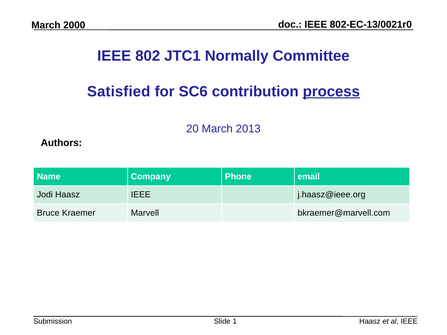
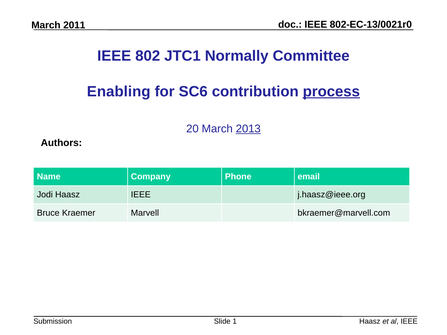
2000: 2000 -> 2011
Satisfied: Satisfied -> Enabling
2013 underline: none -> present
